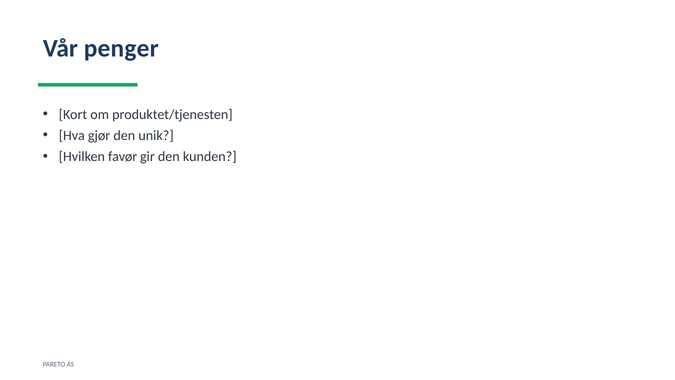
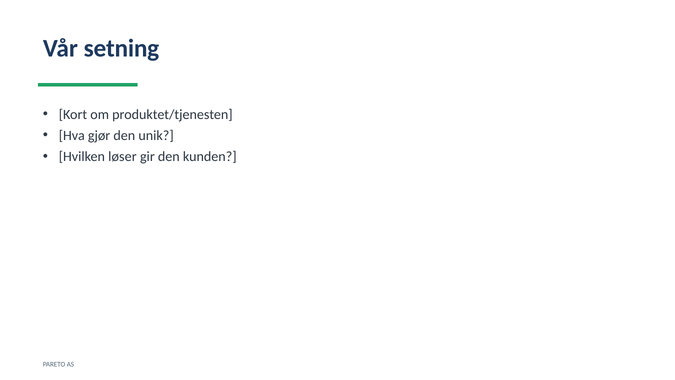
penger: penger -> setning
favør: favør -> løser
